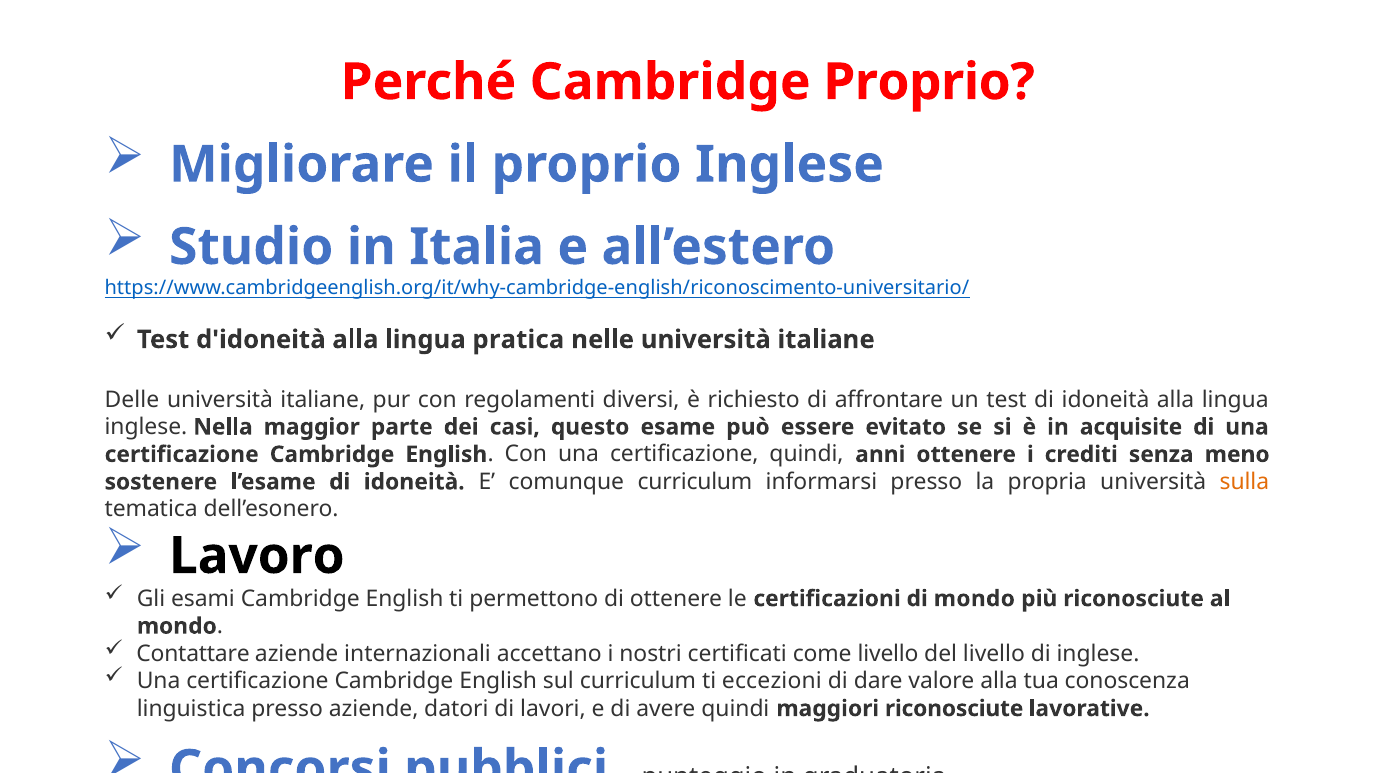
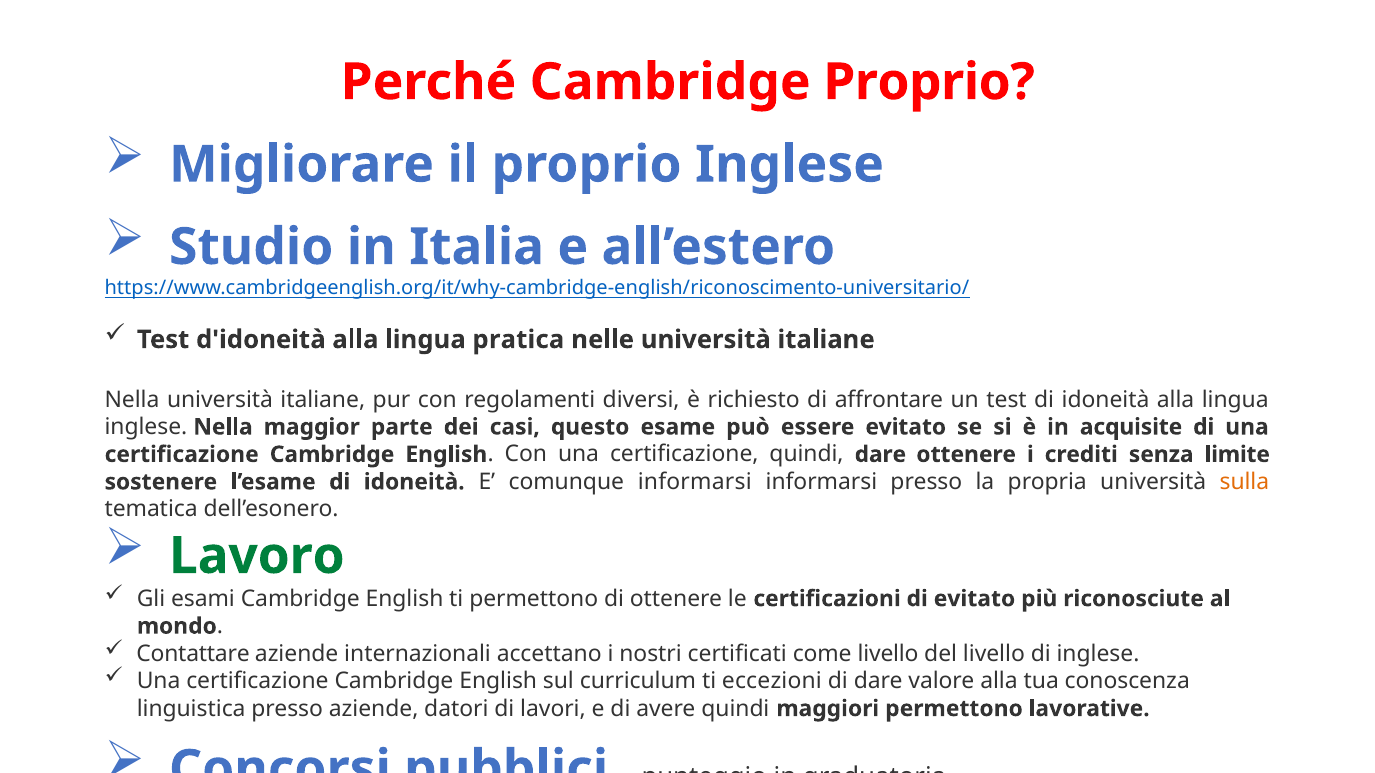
Delle at (132, 400): Delle -> Nella
quindi anni: anni -> dare
meno: meno -> limite
comunque curriculum: curriculum -> informarsi
Lavoro colour: black -> green
di mondo: mondo -> evitato
maggiori riconosciute: riconosciute -> permettono
